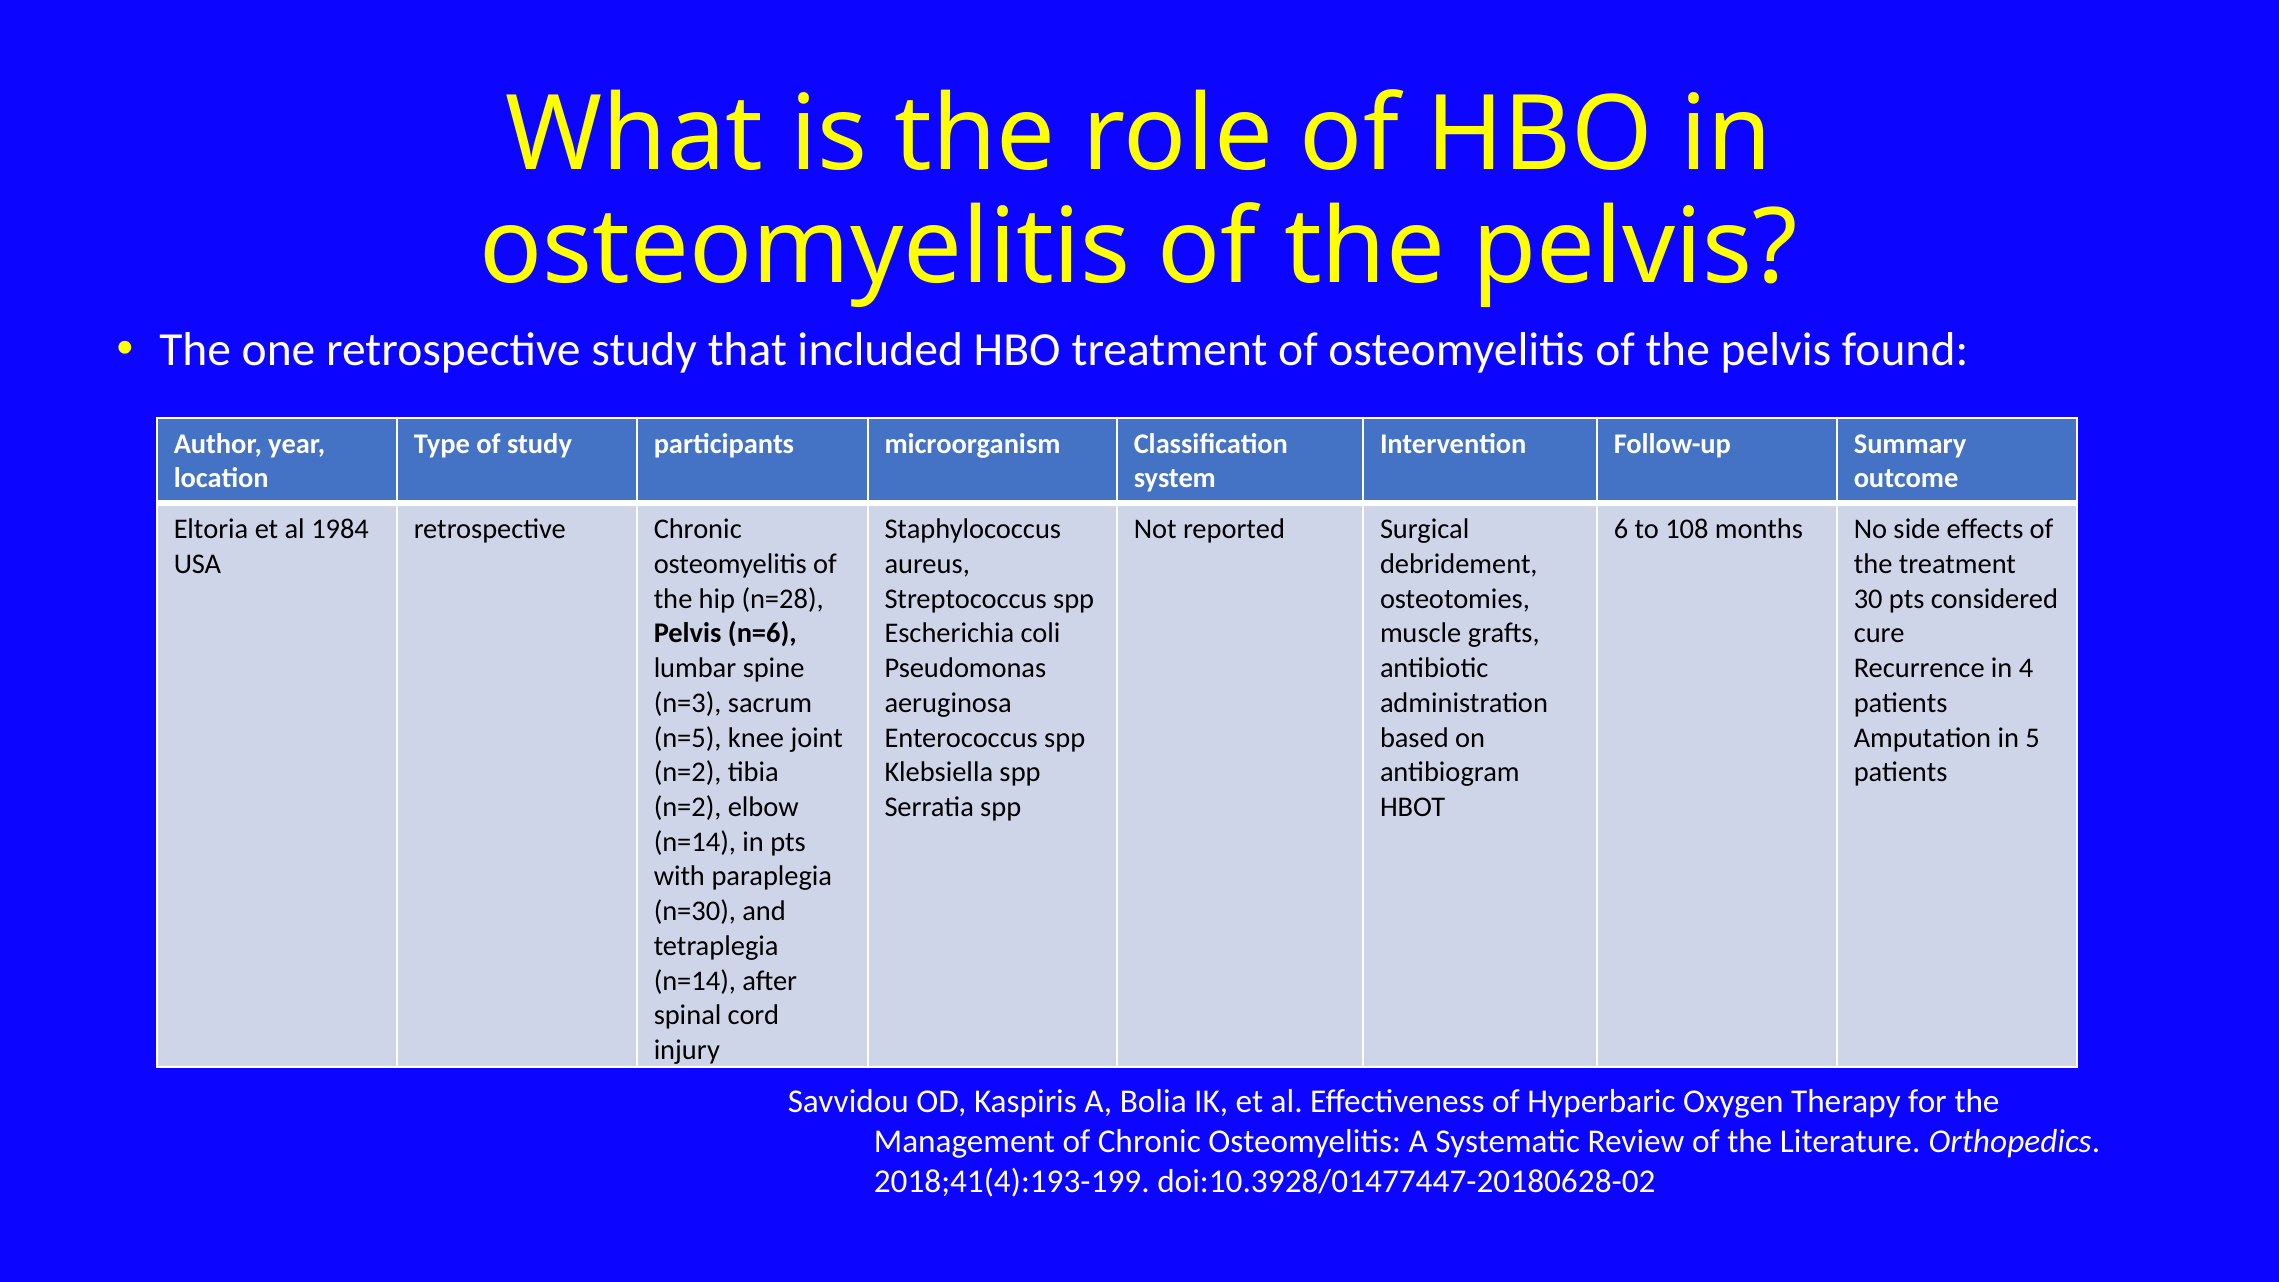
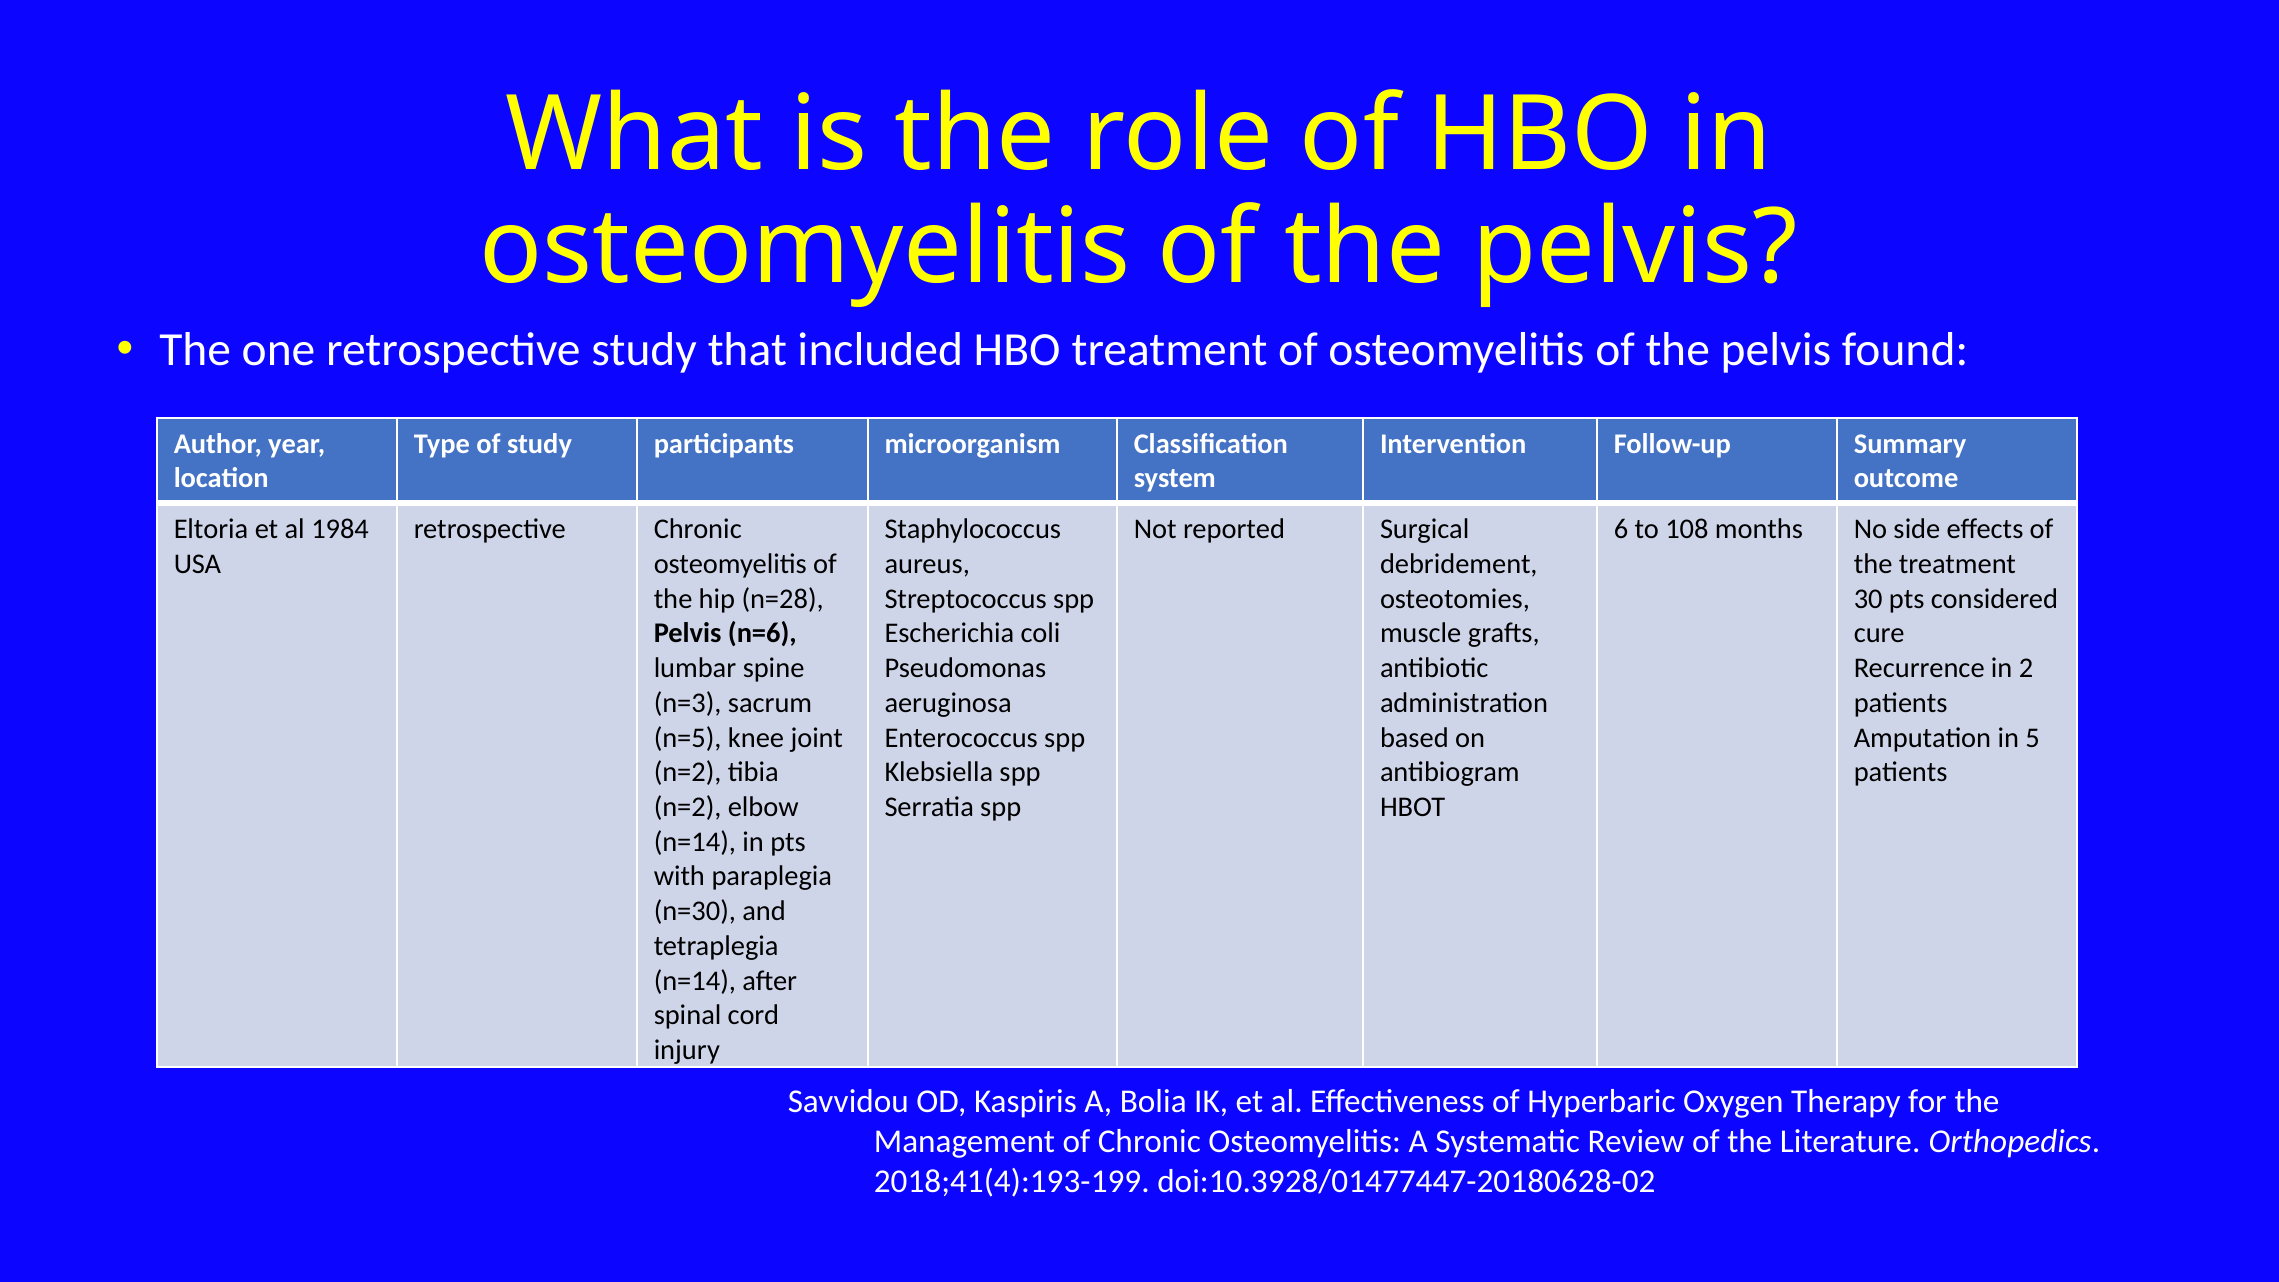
4: 4 -> 2
